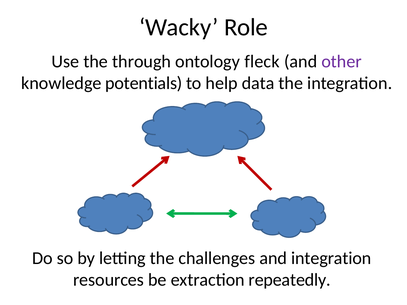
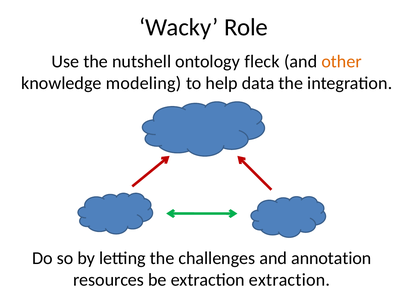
through: through -> nutshell
other colour: purple -> orange
potentials: potentials -> modeling
and integration: integration -> annotation
extraction repeatedly: repeatedly -> extraction
